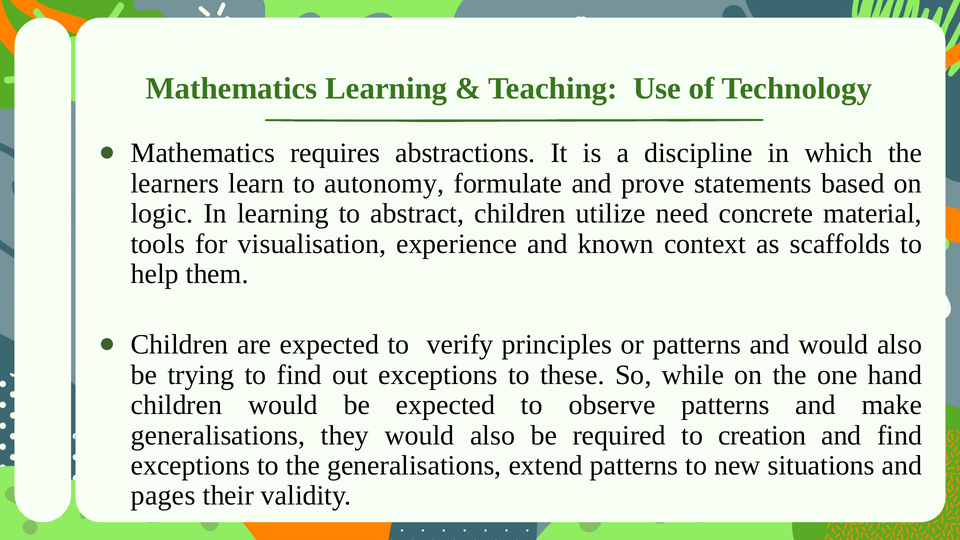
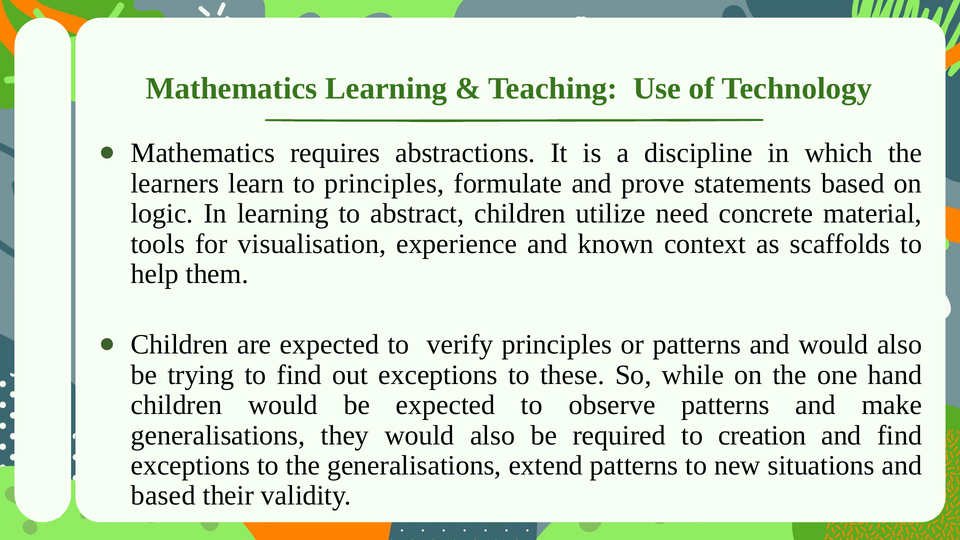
to autonomy: autonomy -> principles
pages at (163, 496): pages -> based
